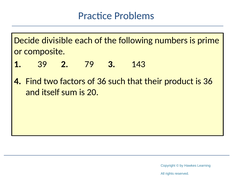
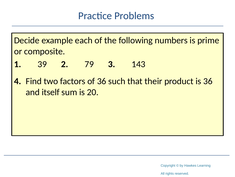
divisible: divisible -> example
